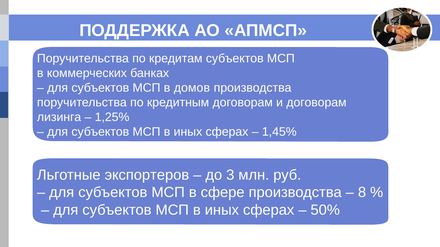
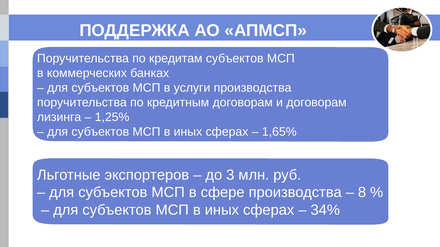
домов: домов -> услуги
1,45%: 1,45% -> 1,65%
50%: 50% -> 34%
